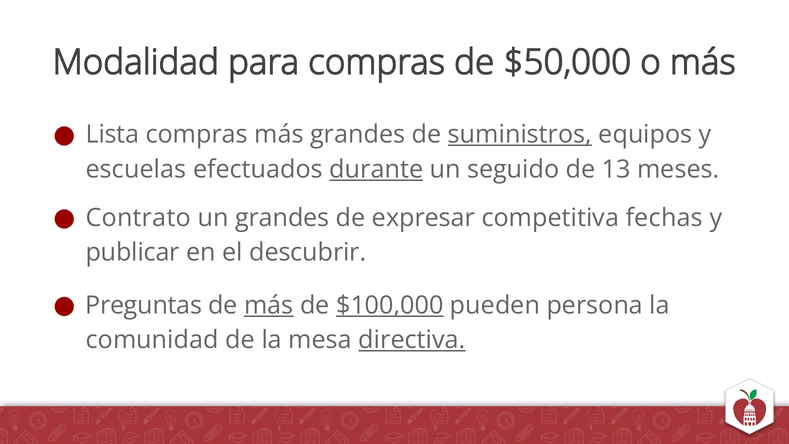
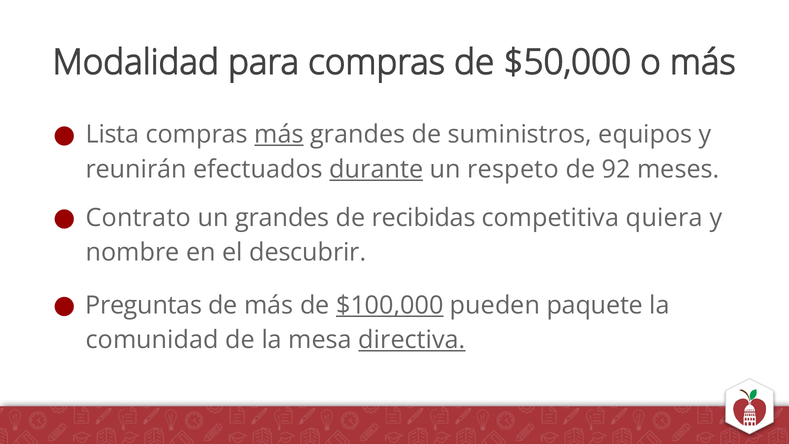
más at (279, 135) underline: none -> present
suministros underline: present -> none
escuelas: escuelas -> reunirán
seguido: seguido -> respeto
13: 13 -> 92
expresar: expresar -> recibidas
fechas: fechas -> quiera
publicar: publicar -> nombre
más at (269, 305) underline: present -> none
persona: persona -> paquete
